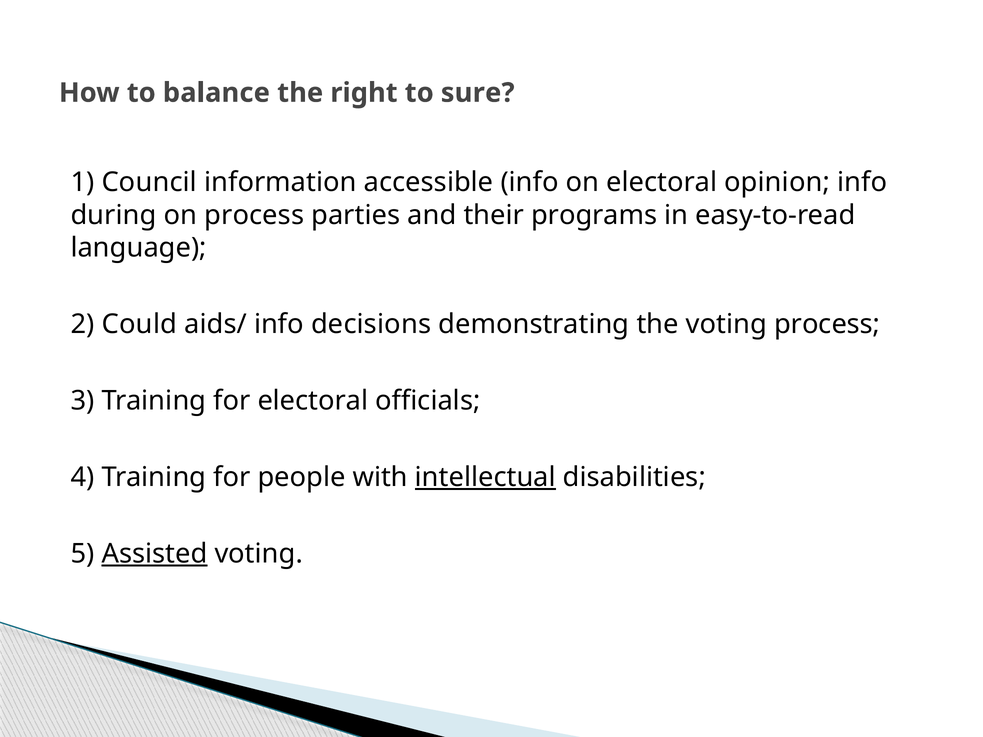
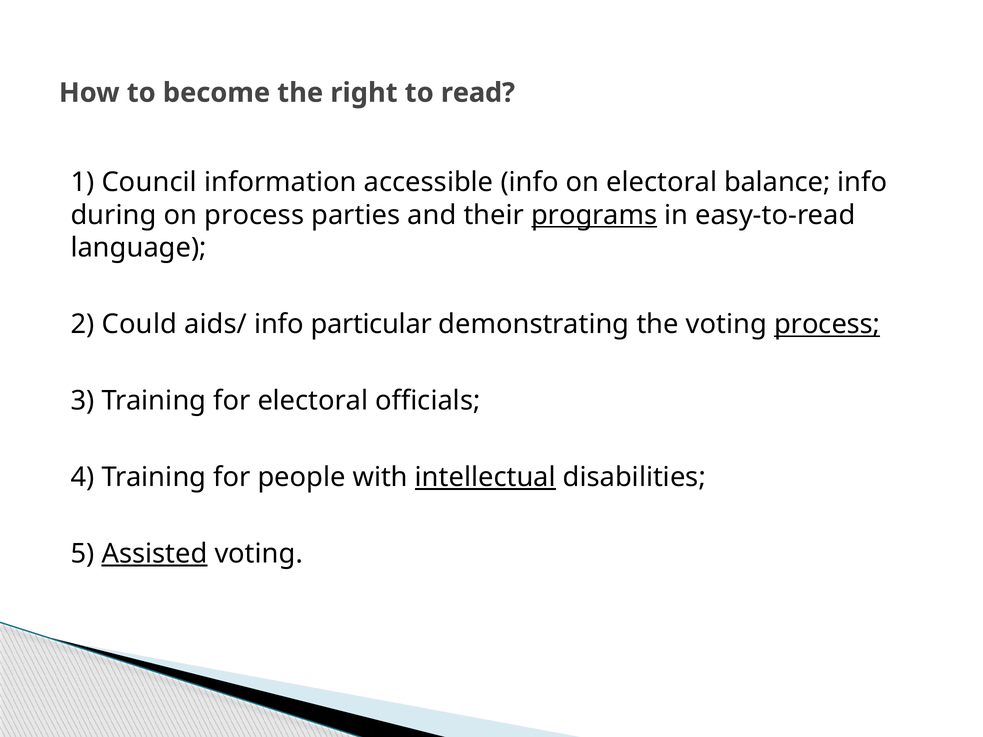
balance: balance -> become
sure: sure -> read
opinion: opinion -> balance
programs underline: none -> present
decisions: decisions -> particular
process at (827, 324) underline: none -> present
